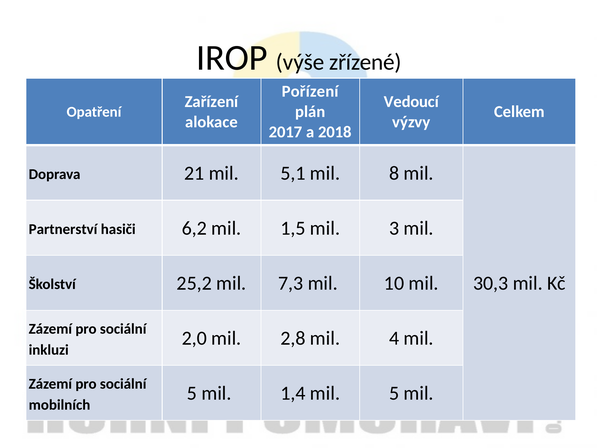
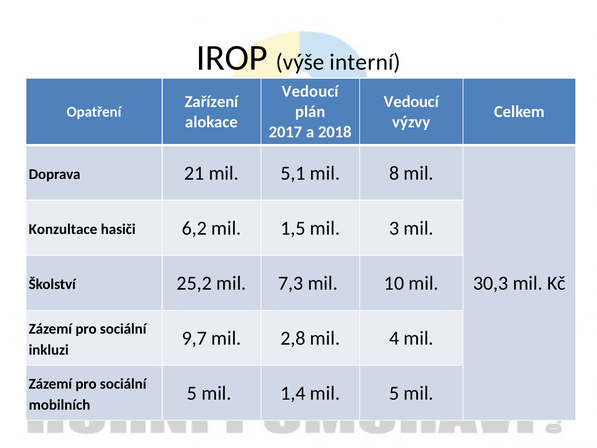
zřízené: zřízené -> interní
Pořízení at (310, 91): Pořízení -> Vedoucí
Partnerství: Partnerství -> Konzultace
2,0: 2,0 -> 9,7
